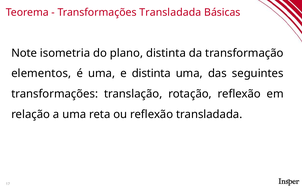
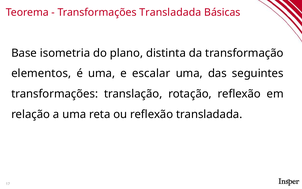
Note: Note -> Base
e distinta: distinta -> escalar
